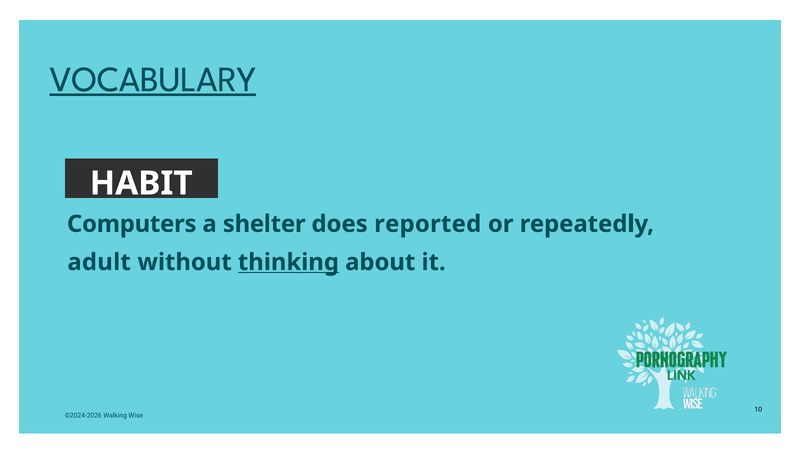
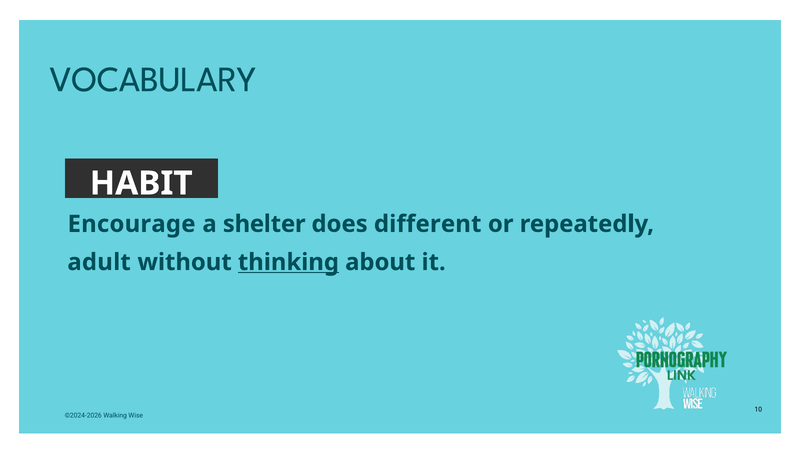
VOCABULARY underline: present -> none
Computers: Computers -> Encourage
reported: reported -> different
